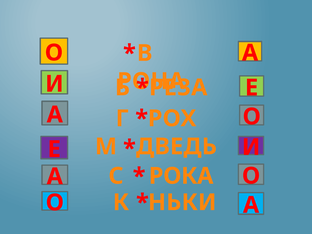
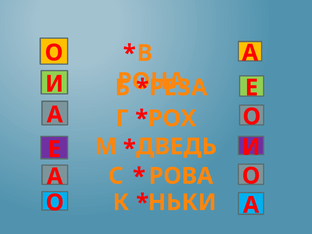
РОКА: РОКА -> РОВА
